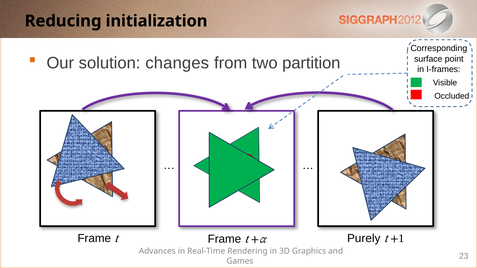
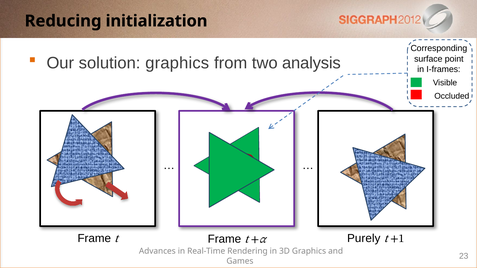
changes at (177, 63): changes -> graphics
partition: partition -> analysis
